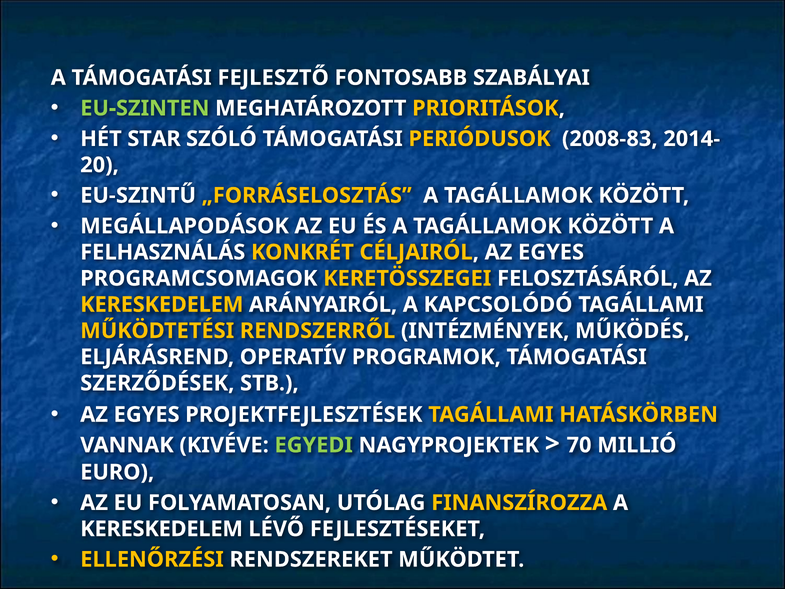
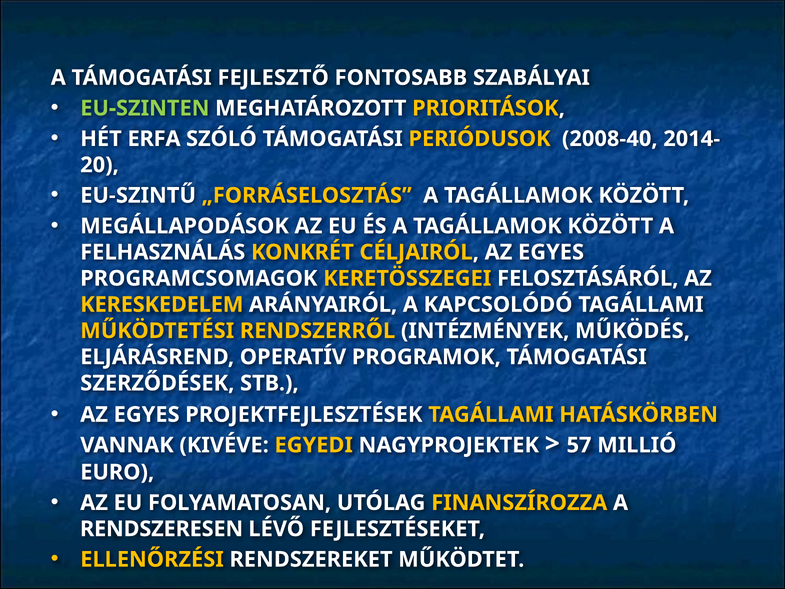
STAR: STAR -> ERFA
2008-83: 2008-83 -> 2008-40
EGYEDI colour: light green -> yellow
70: 70 -> 57
KERESKEDELEM at (162, 529): KERESKEDELEM -> RENDSZERESEN
